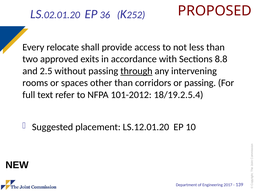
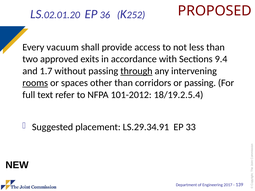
relocate: relocate -> vacuum
8.8: 8.8 -> 9.4
2.5: 2.5 -> 1.7
rooms underline: none -> present
LS.12.01.20: LS.12.01.20 -> LS.29.34.91
10: 10 -> 33
